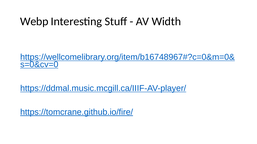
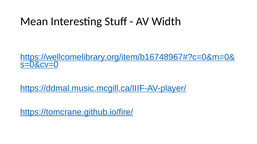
Webp: Webp -> Mean
